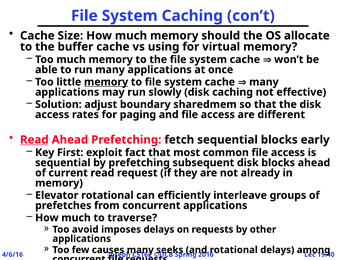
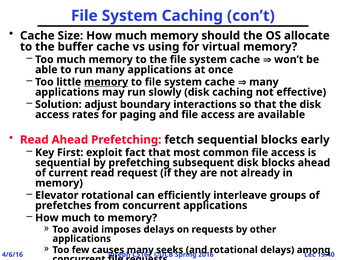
sharedmem: sharedmem -> interactions
different: different -> available
Read at (34, 139) underline: present -> none
to traverse: traverse -> memory
